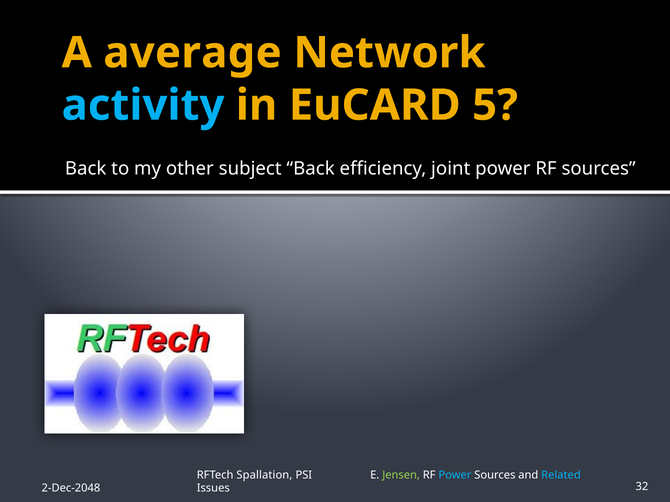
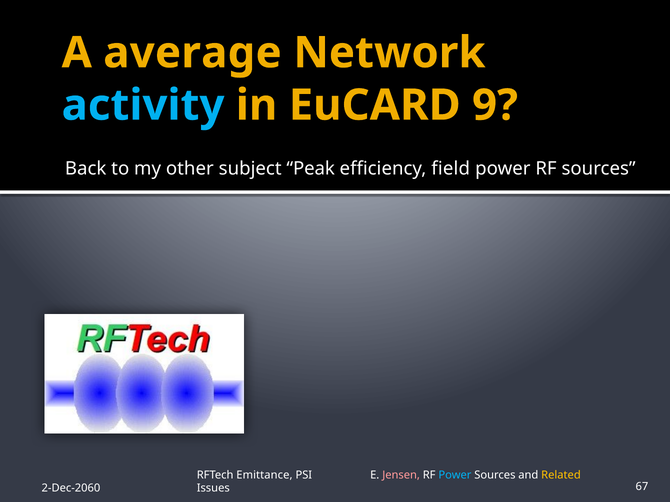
5: 5 -> 9
subject Back: Back -> Peak
joint: joint -> field
Spallation: Spallation -> Emittance
Jensen colour: light green -> pink
Related colour: light blue -> yellow
2-Dec-2048: 2-Dec-2048 -> 2-Dec-2060
32: 32 -> 67
